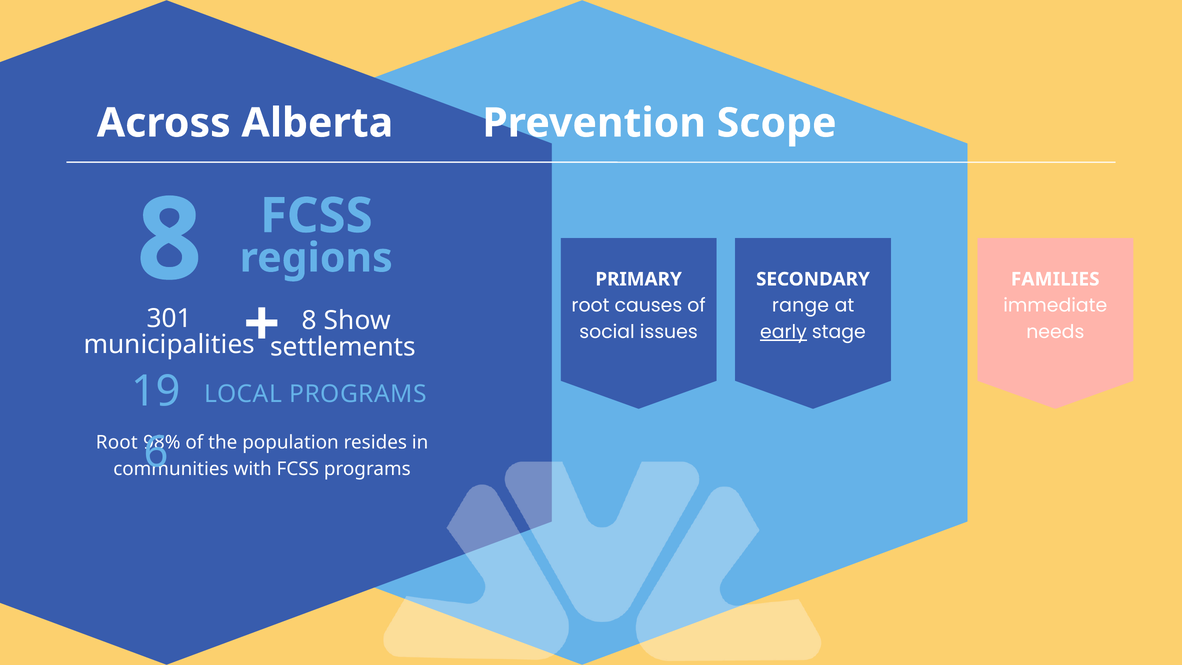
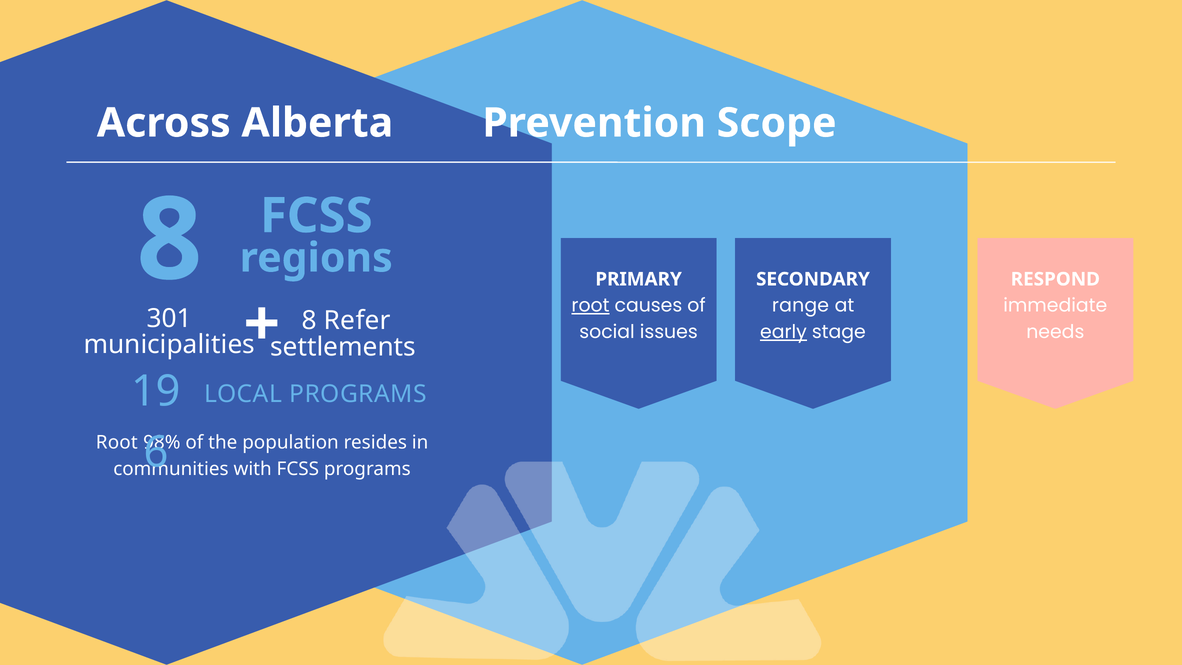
FAMILIES: FAMILIES -> RESPOND
root at (591, 306) underline: none -> present
Show: Show -> Refer
